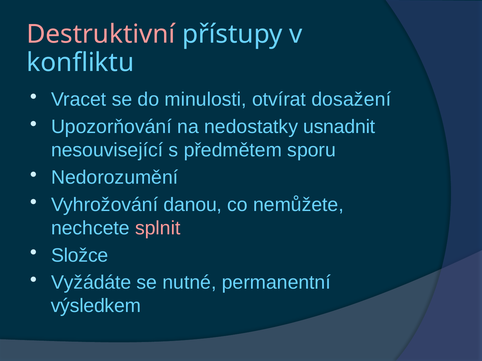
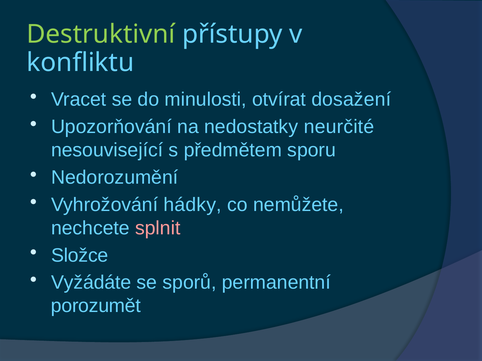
Destruktivní colour: pink -> light green
usnadnit: usnadnit -> neurčité
danou: danou -> hádky
nutné: nutné -> sporů
výsledkem: výsledkem -> porozumět
